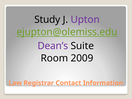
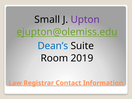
Study: Study -> Small
Dean’s colour: purple -> blue
2009: 2009 -> 2019
